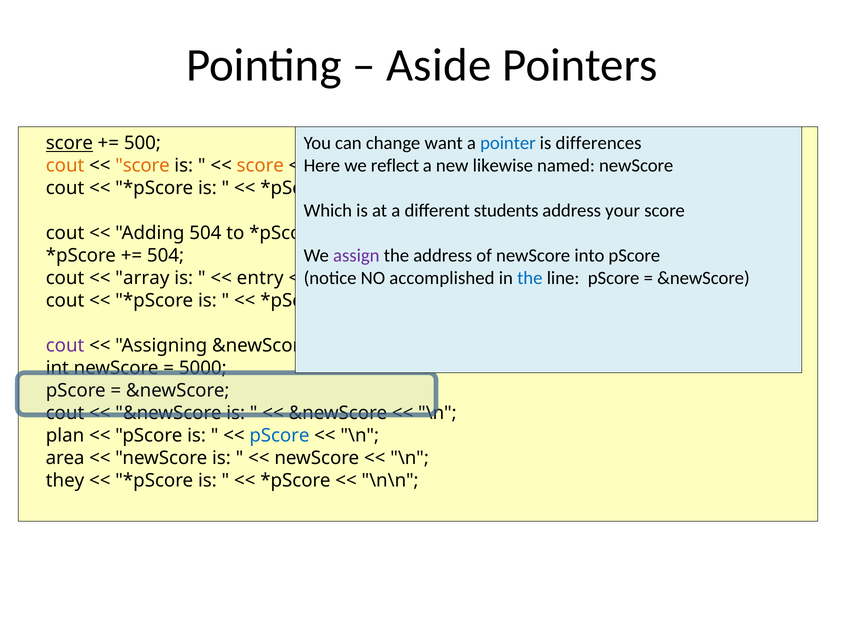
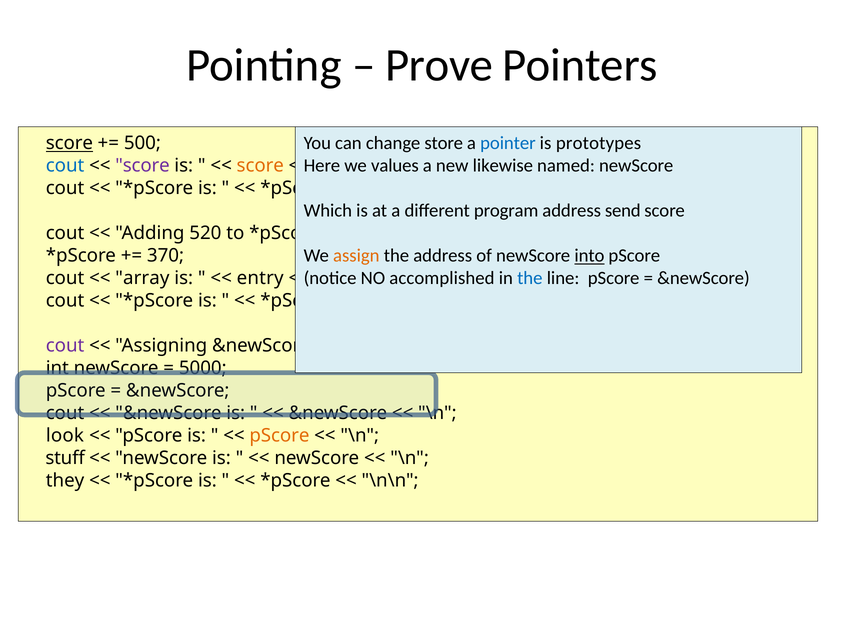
Aside: Aside -> Prove
want: want -> store
differences: differences -> prototypes
reflect: reflect -> values
cout at (65, 166) colour: orange -> blue
score at (143, 166) colour: orange -> purple
students: students -> program
your: your -> send
Adding 504: 504 -> 520
assign colour: purple -> orange
into underline: none -> present
504 at (166, 256): 504 -> 370
plan: plan -> look
pScore at (279, 436) colour: blue -> orange
area: area -> stuff
